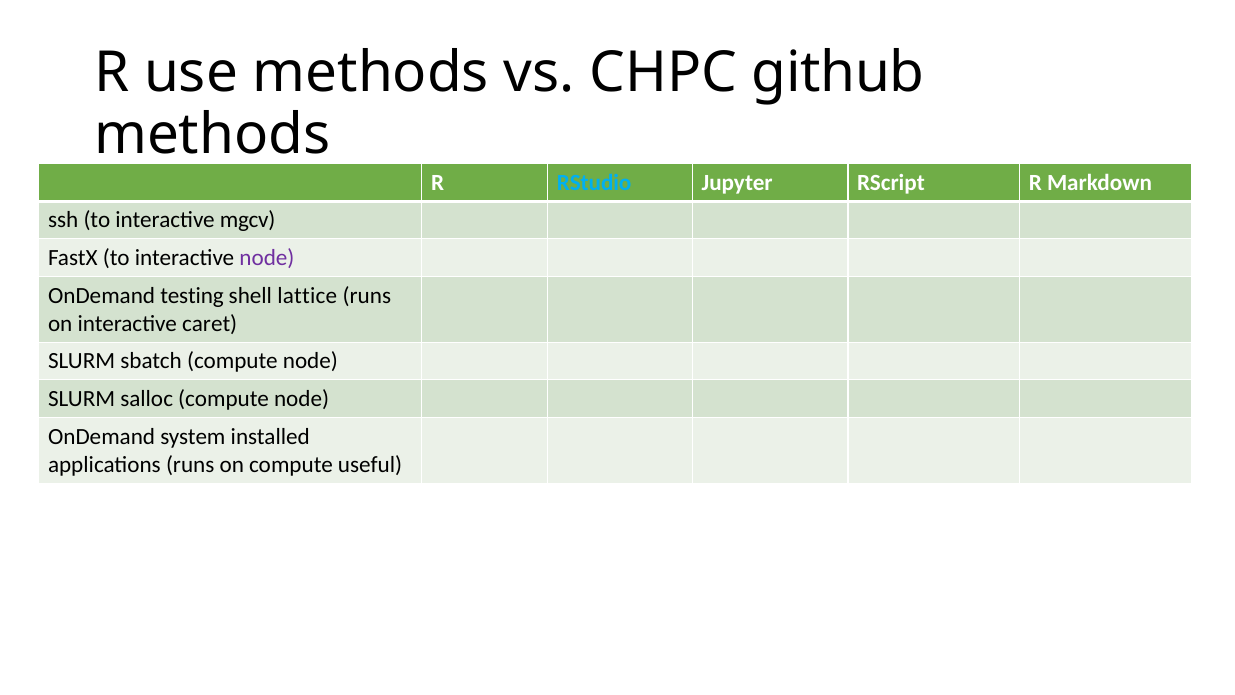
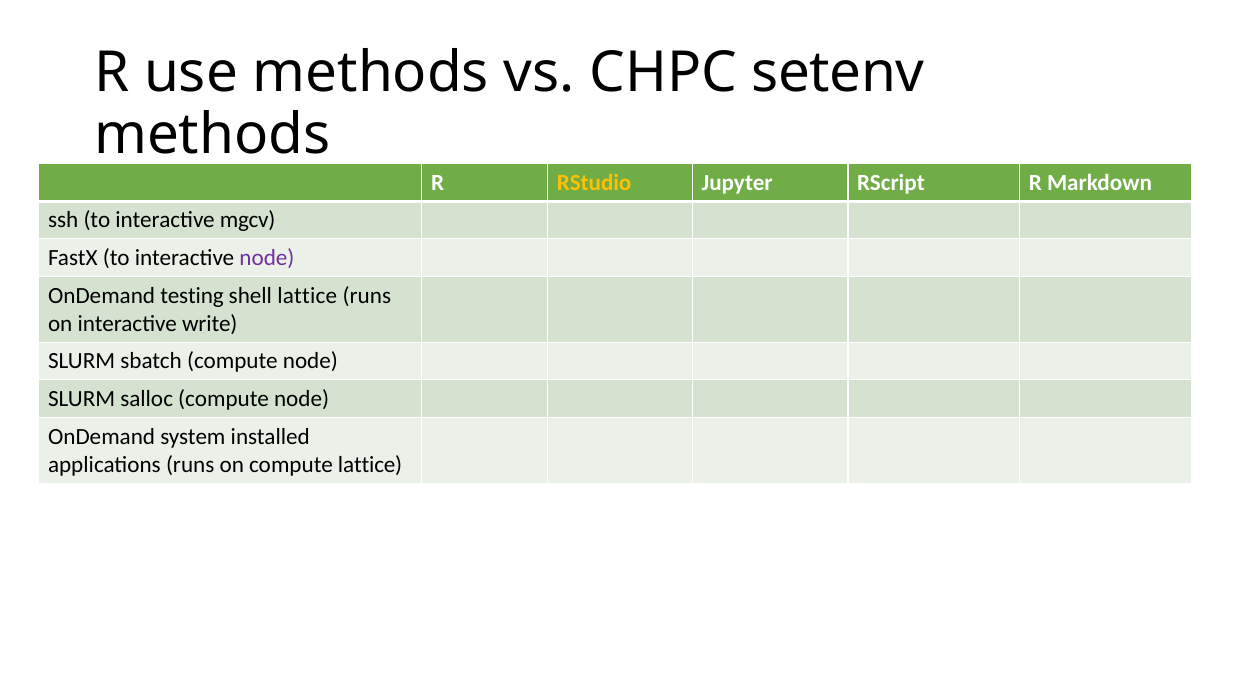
github: github -> setenv
RStudio colour: light blue -> yellow
caret: caret -> write
compute useful: useful -> lattice
